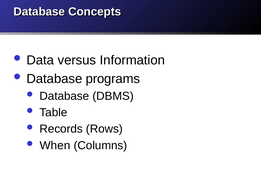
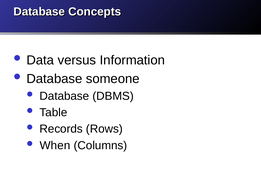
programs: programs -> someone
